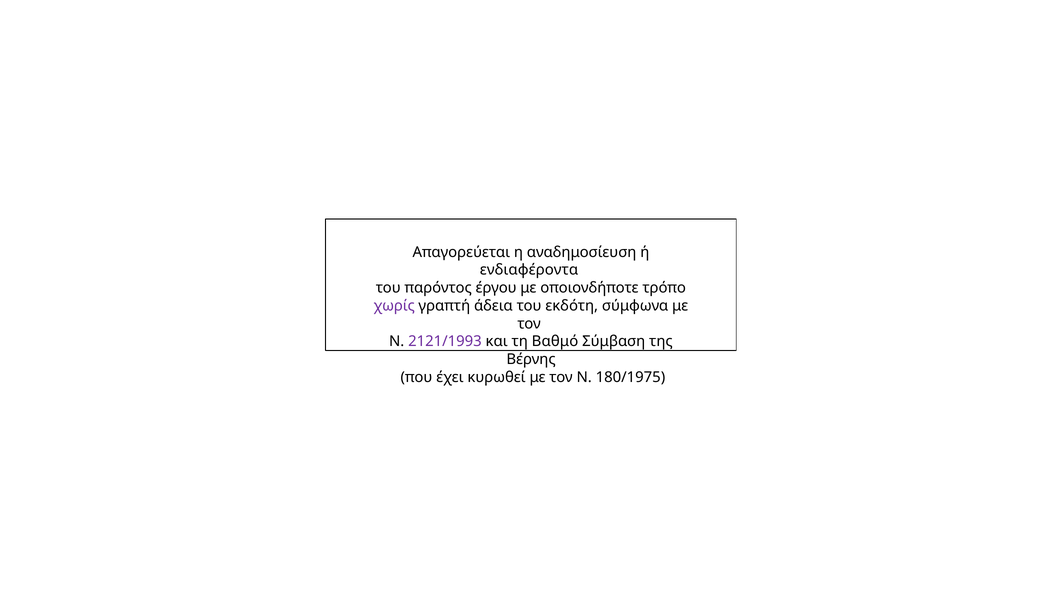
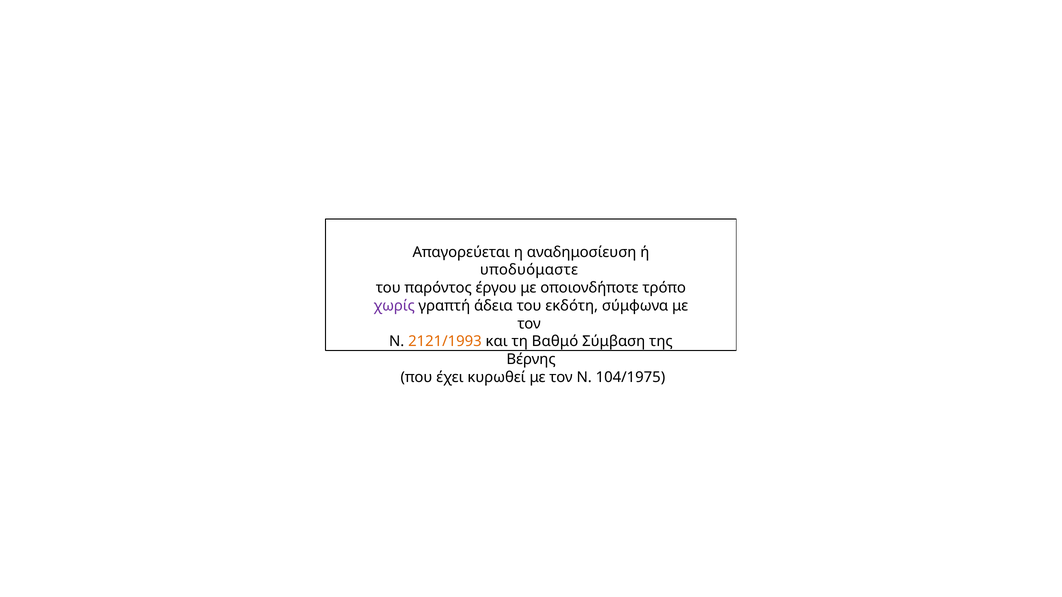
ενδιαφέροντα: ενδιαφέροντα -> υποδυόμαστε
2121/1993 colour: purple -> orange
180/1975: 180/1975 -> 104/1975
